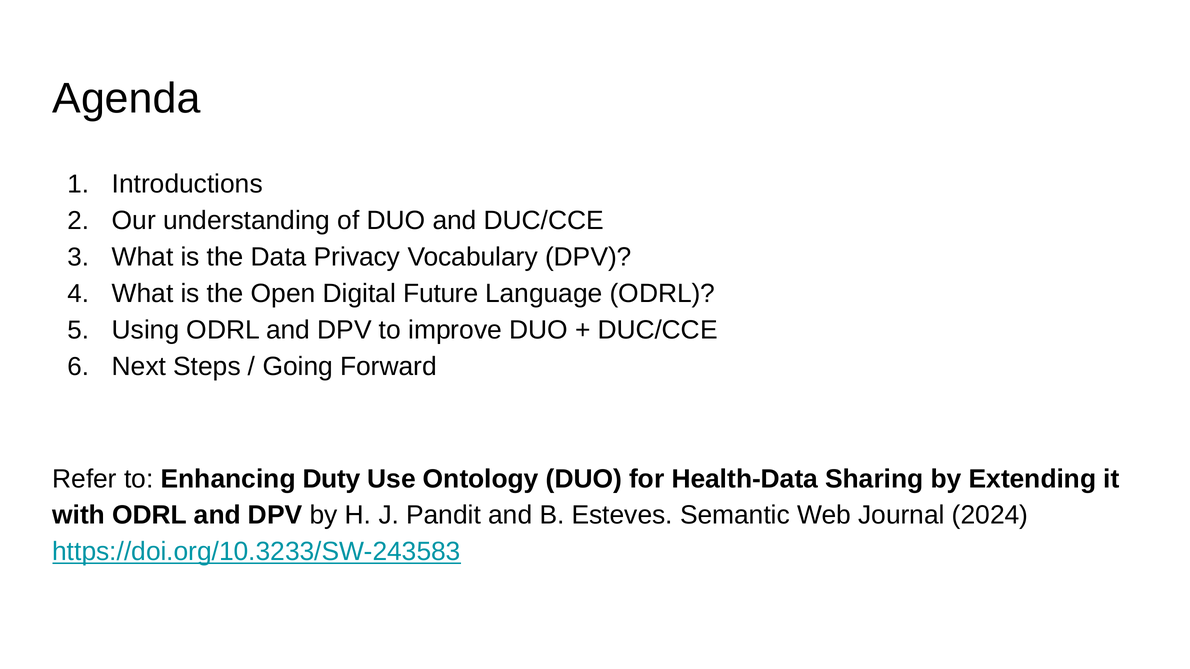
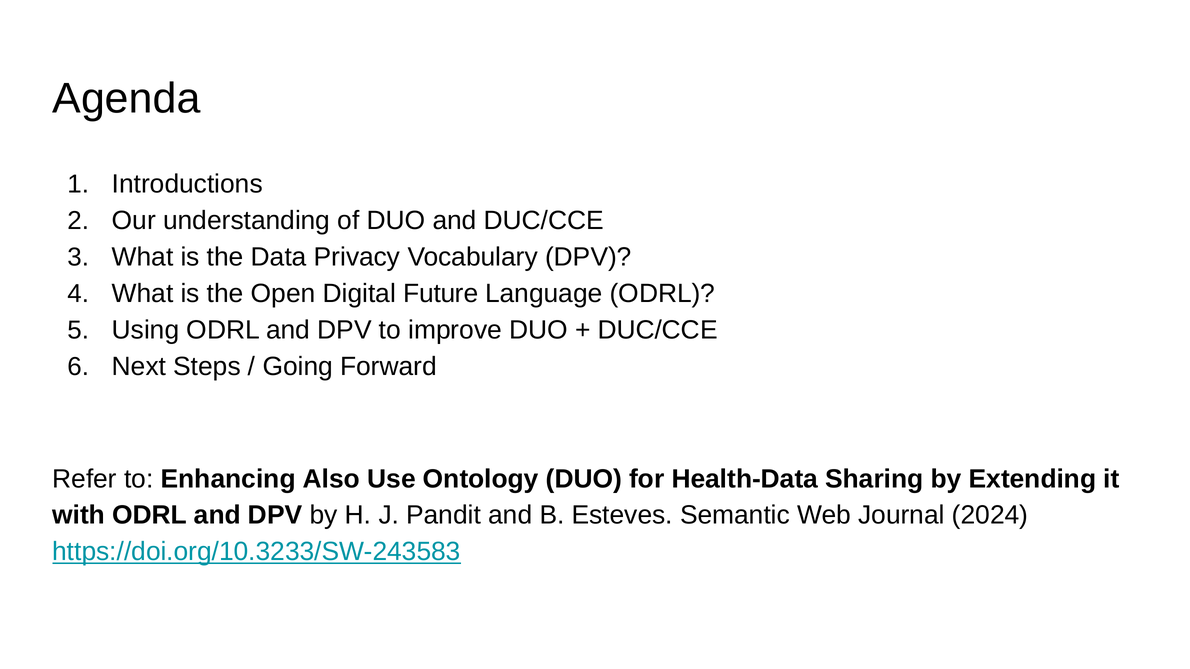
Duty: Duty -> Also
